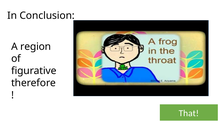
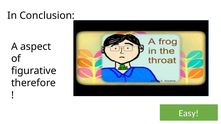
region: region -> aspect
That: That -> Easy
